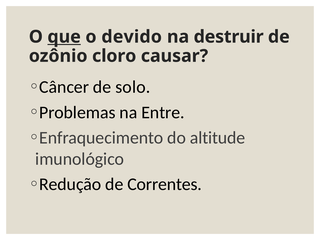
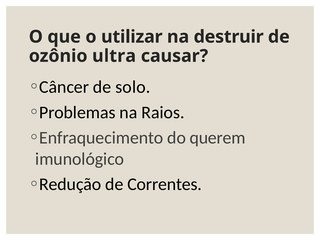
que underline: present -> none
devido: devido -> utilizar
cloro: cloro -> ultra
Entre: Entre -> Raios
altitude: altitude -> querem
